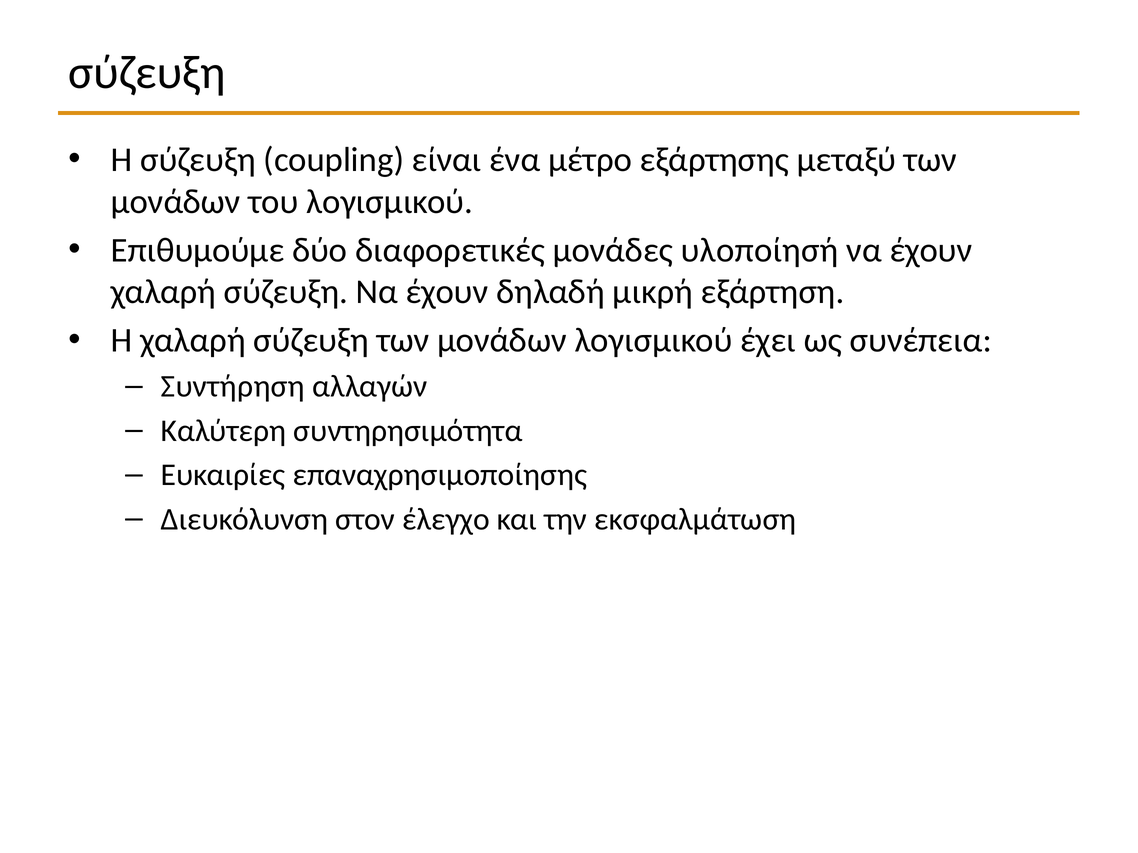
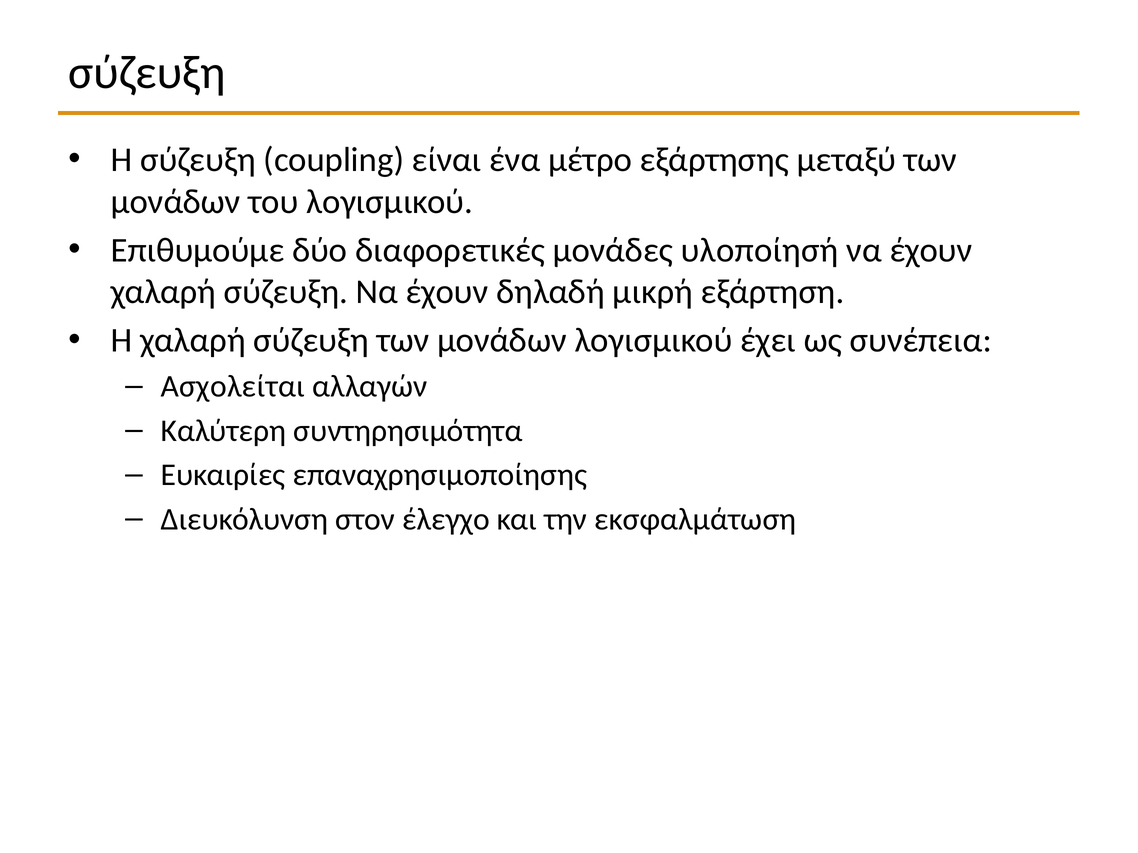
Συντήρηση: Συντήρηση -> Ασχολείται
